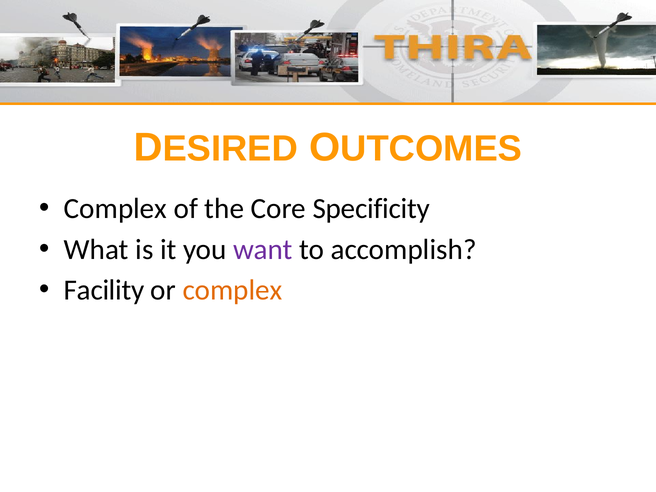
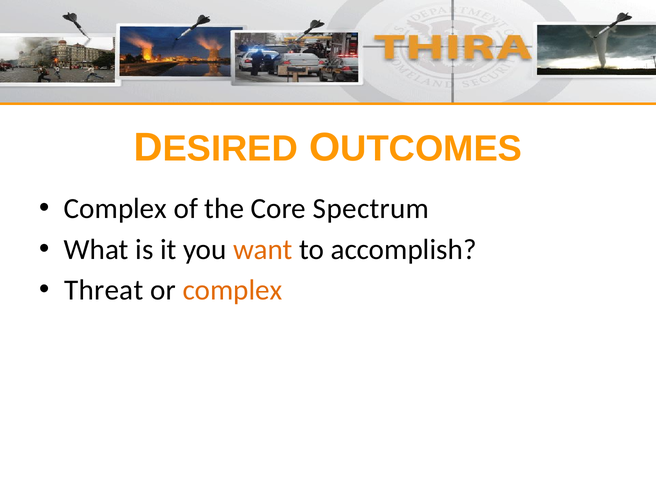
Specificity: Specificity -> Spectrum
want colour: purple -> orange
Facility: Facility -> Threat
